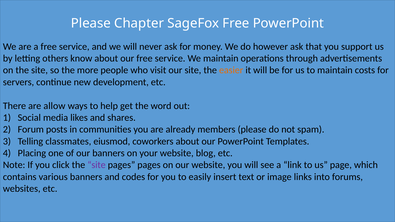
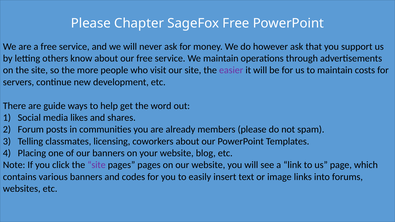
easier colour: orange -> purple
allow: allow -> guide
eiusmod: eiusmod -> licensing
